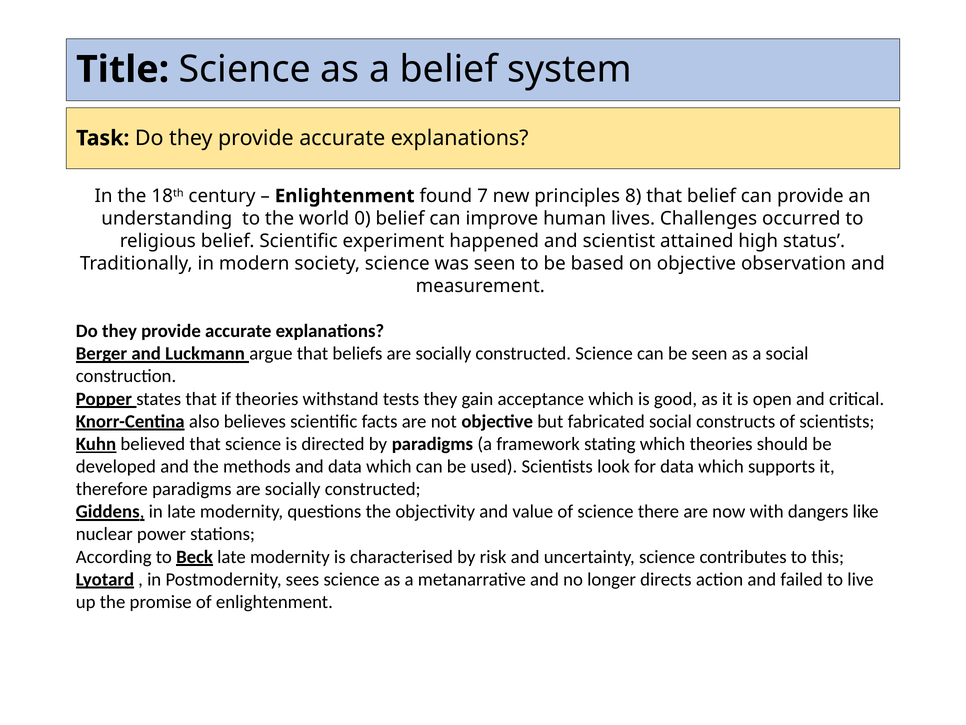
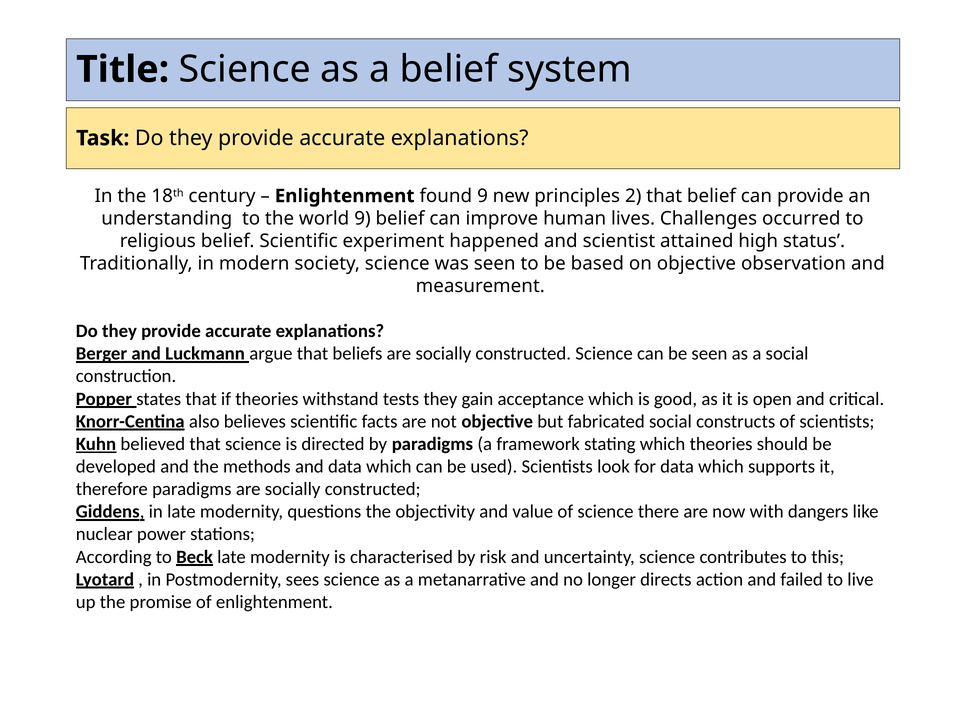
found 7: 7 -> 9
8: 8 -> 2
world 0: 0 -> 9
